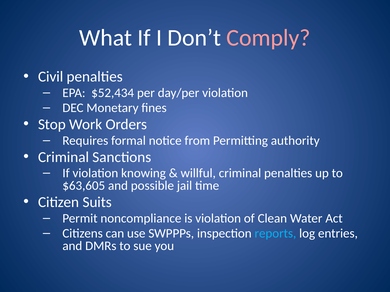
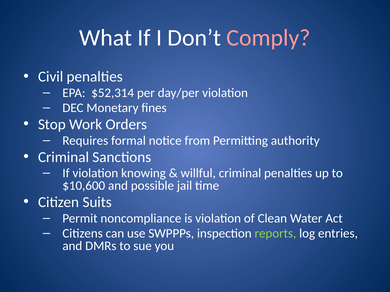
$52,434: $52,434 -> $52,314
$63,605: $63,605 -> $10,600
reports colour: light blue -> light green
